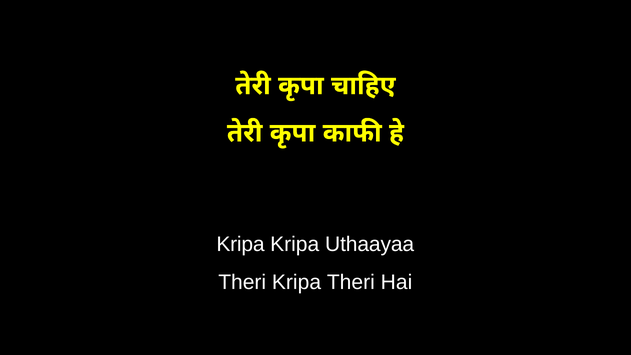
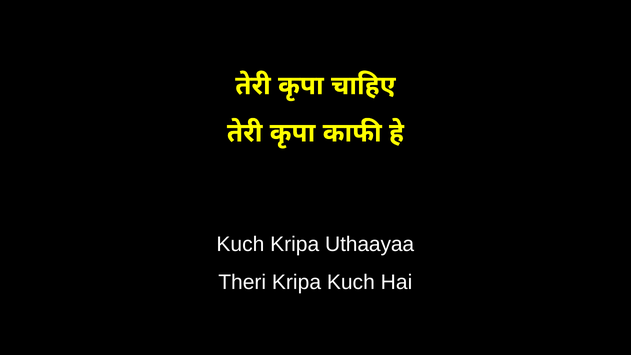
Kripa at (241, 244): Kripa -> Kuch
Kripa Theri: Theri -> Kuch
